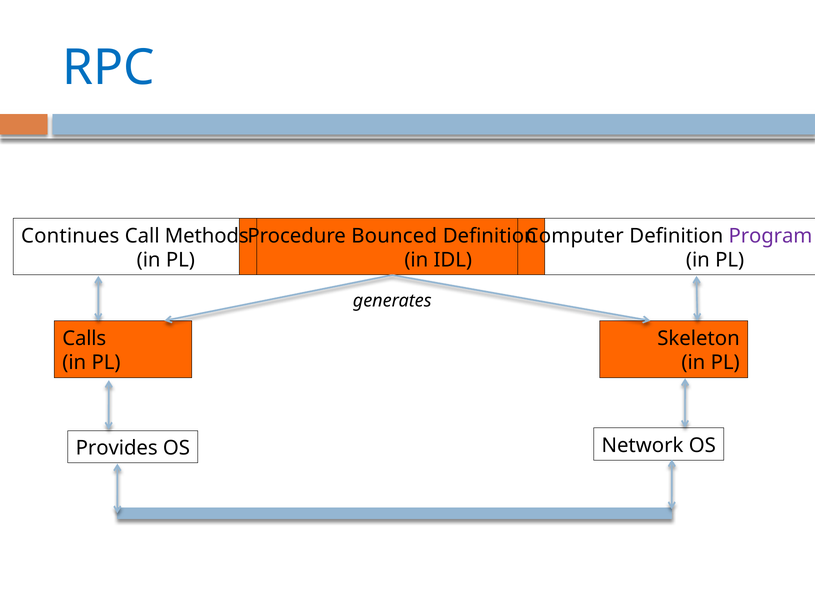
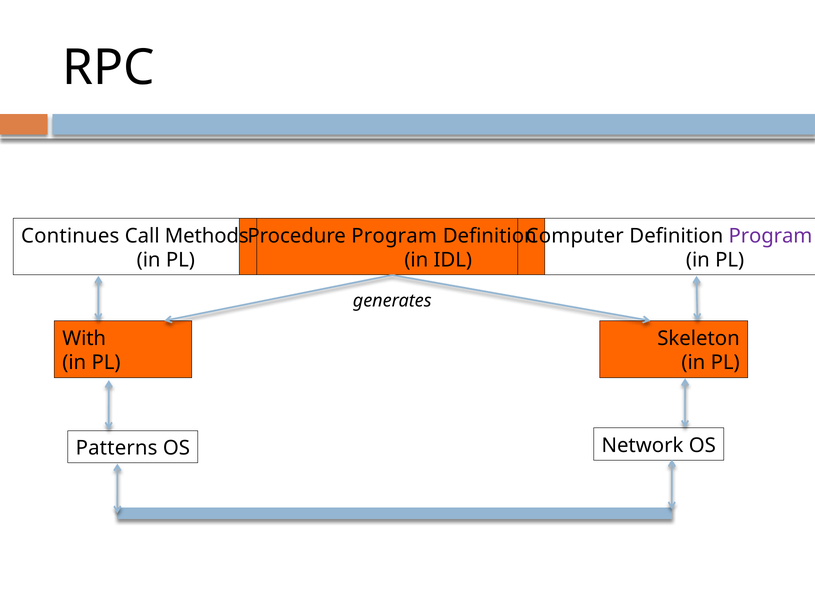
RPC colour: blue -> black
Procedure Bounced: Bounced -> Program
Calls: Calls -> With
Provides: Provides -> Patterns
